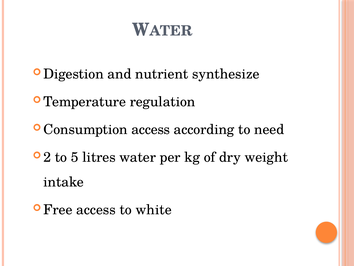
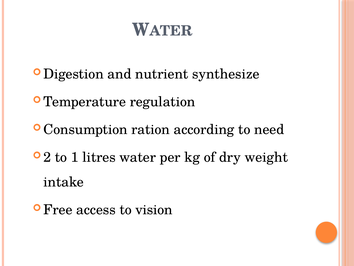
access at (151, 129): access -> ration
5: 5 -> 1
white: white -> vision
